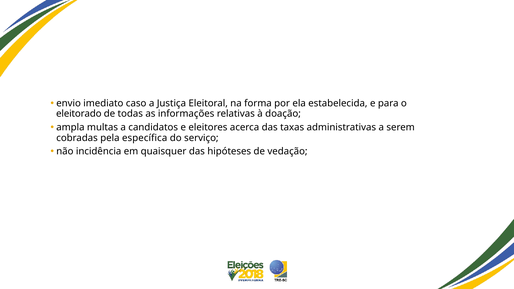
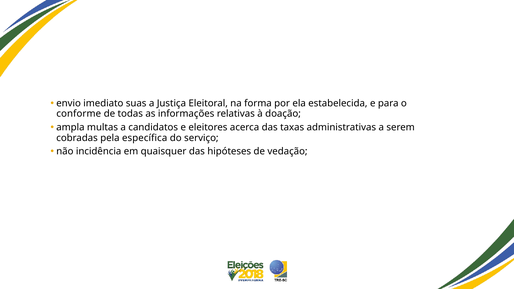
caso: caso -> suas
eleitorado: eleitorado -> conforme
